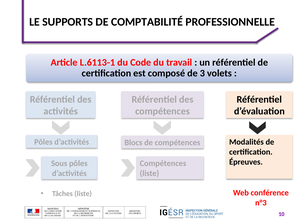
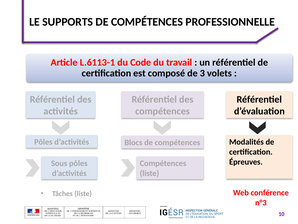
COMPTABILITÉ at (147, 22): COMPTABILITÉ -> COMPÉTENCES
